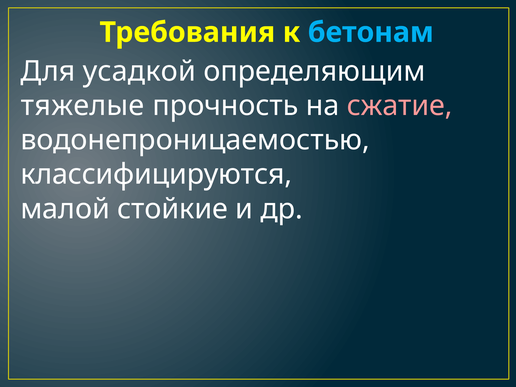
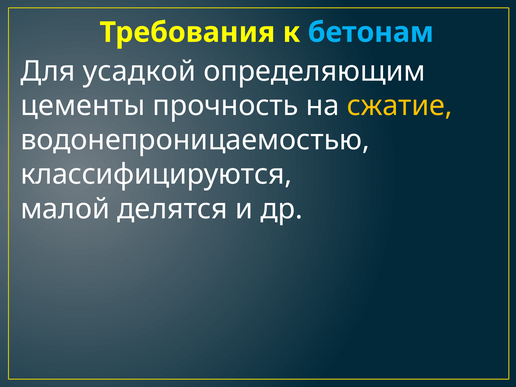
тяжелые: тяжелые -> цементы
сжатие colour: pink -> yellow
стойкие: стойкие -> делятся
